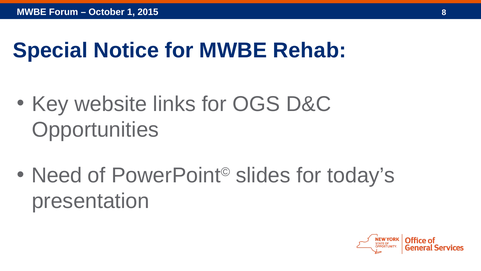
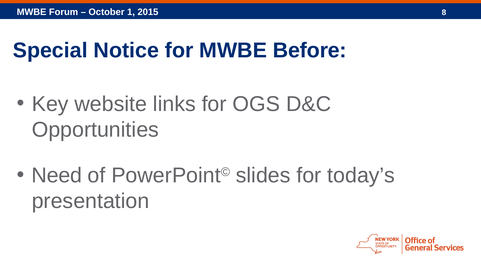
Rehab: Rehab -> Before
